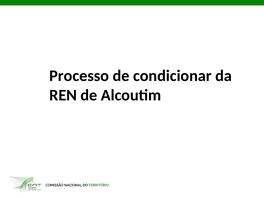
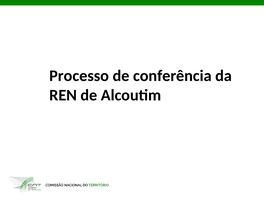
condicionar: condicionar -> conferência
